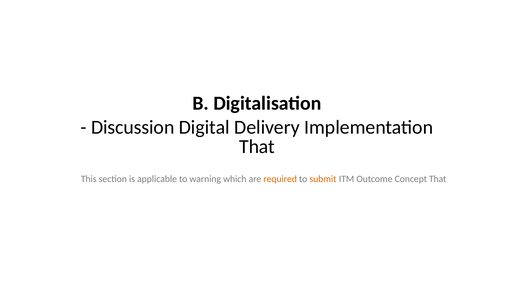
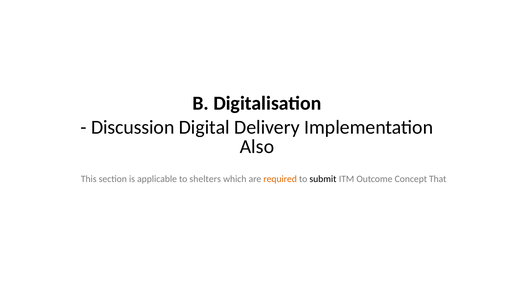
That at (257, 147): That -> Also
warning: warning -> shelters
submit colour: orange -> black
